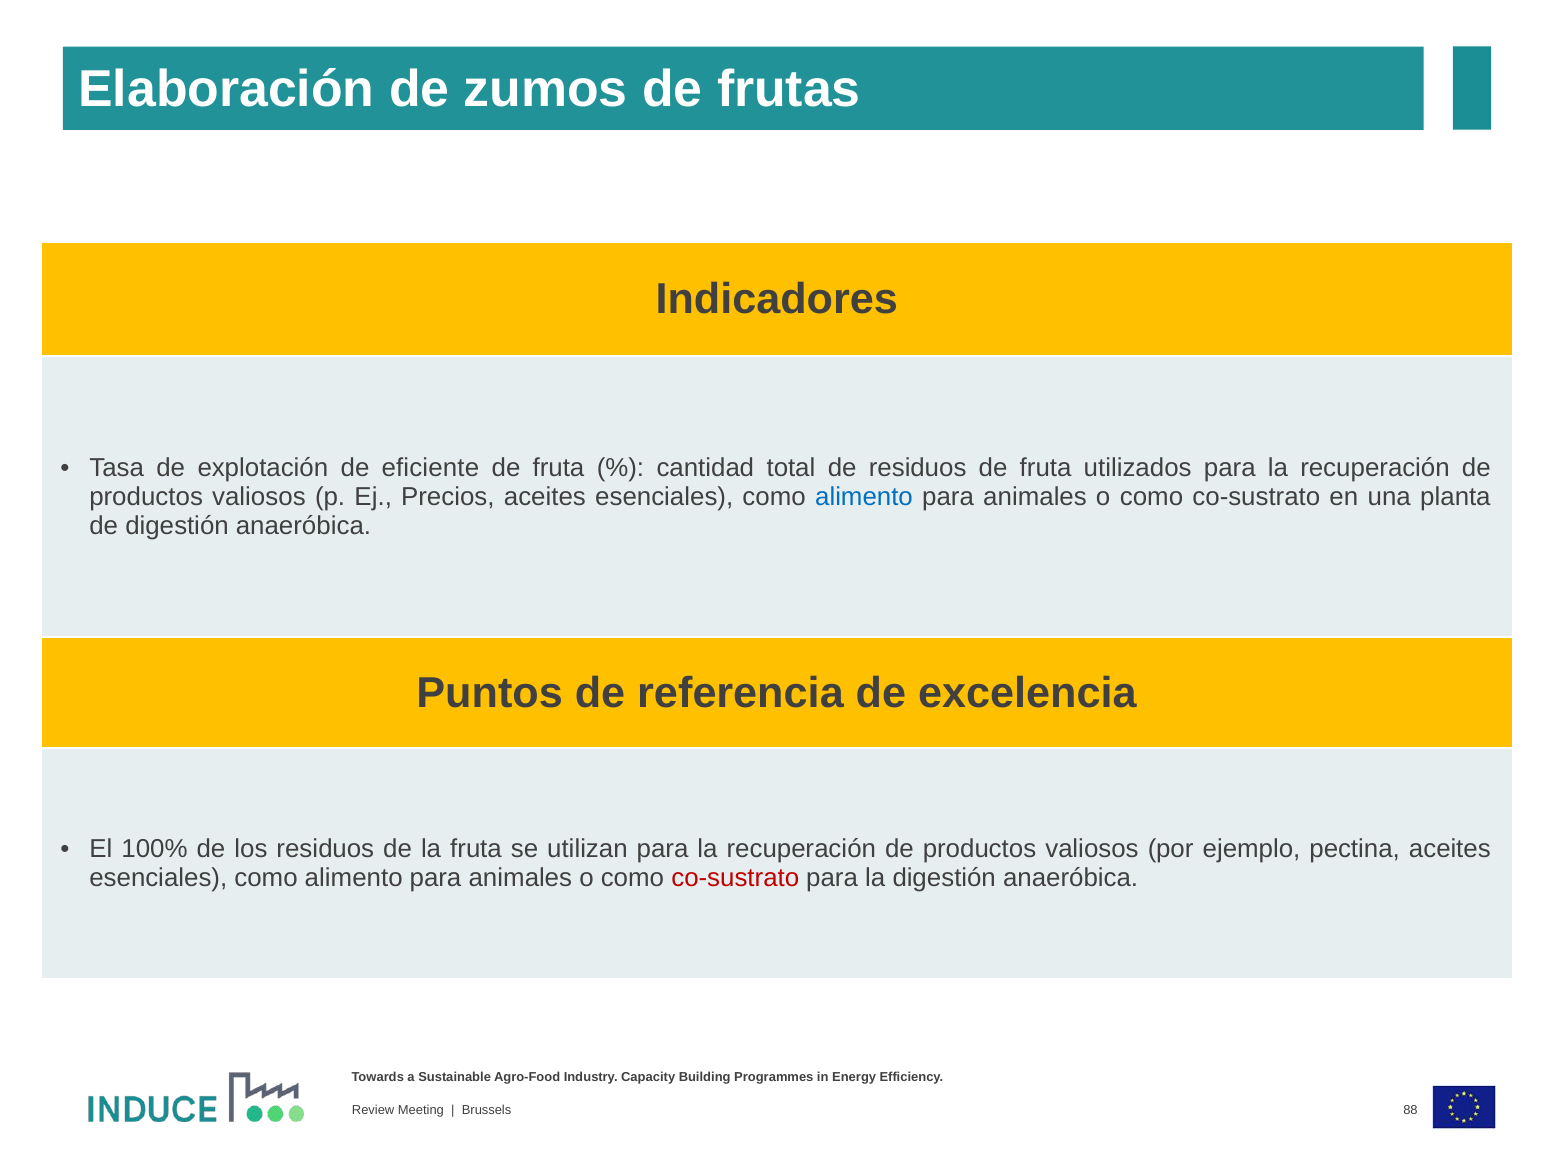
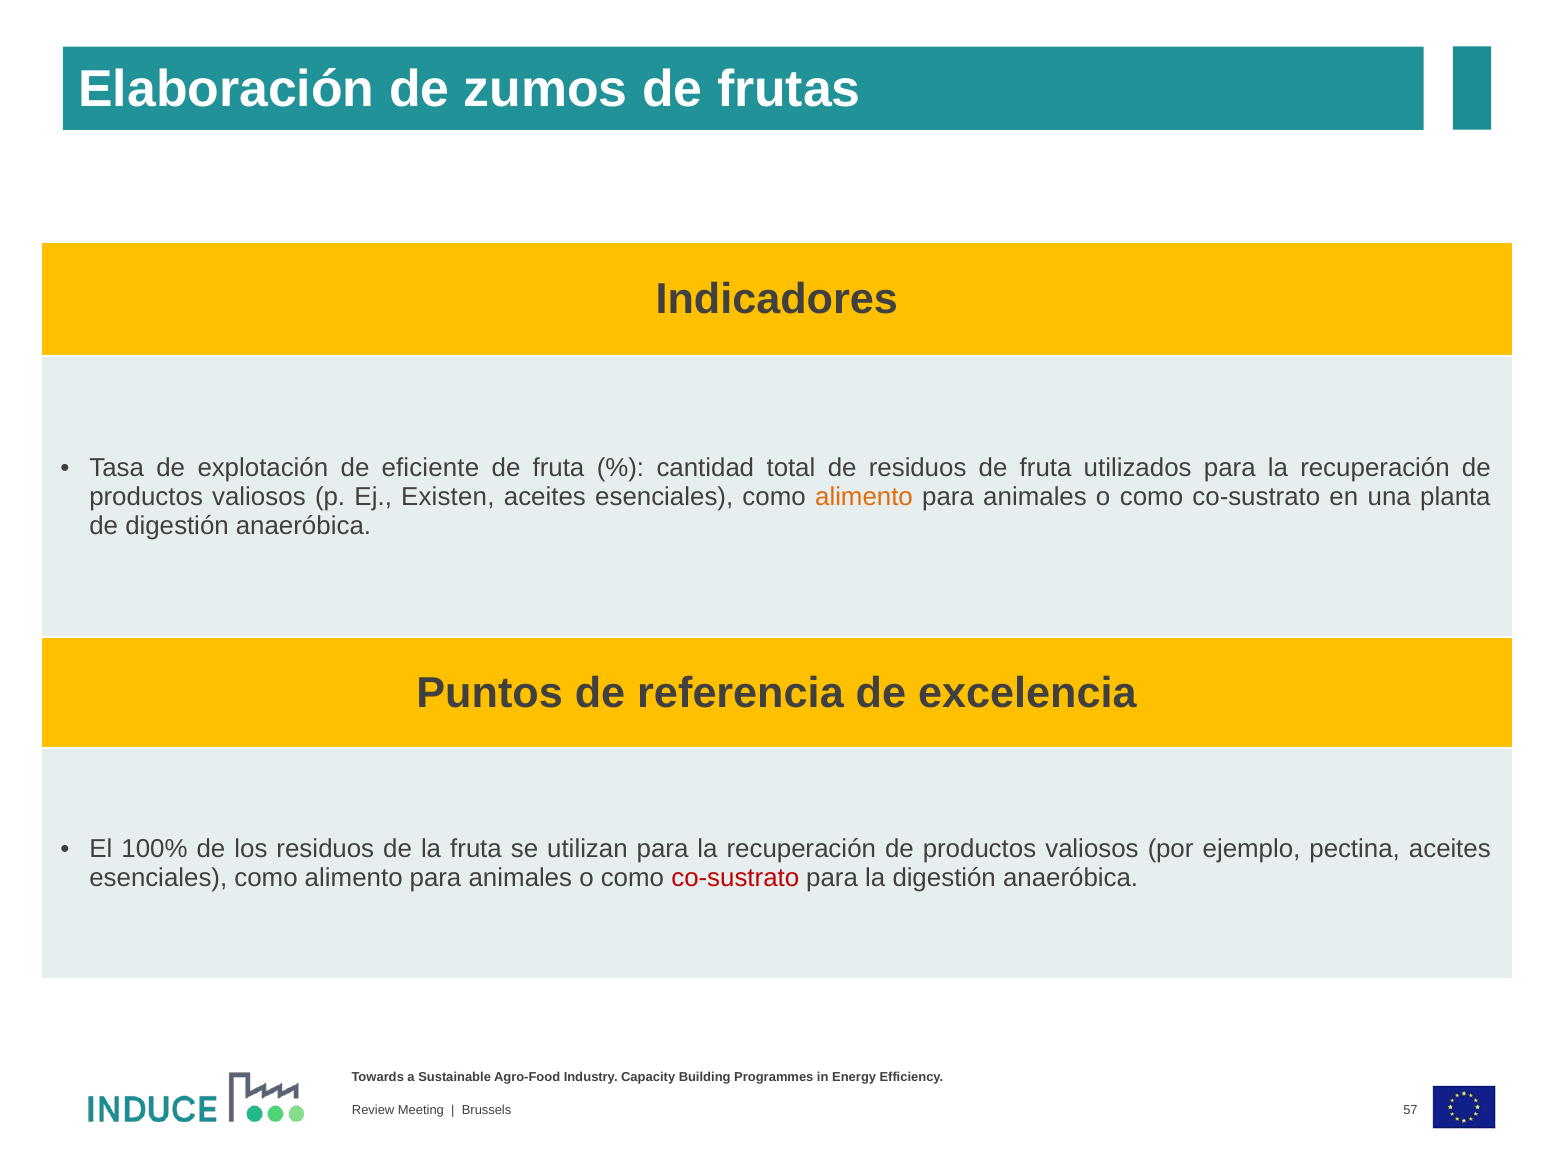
Precios: Precios -> Existen
alimento at (864, 497) colour: blue -> orange
88: 88 -> 57
